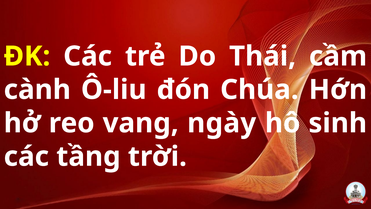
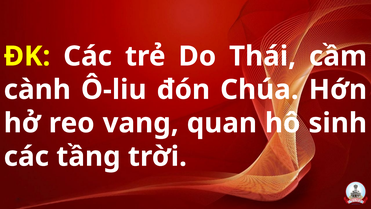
ngày: ngày -> quan
